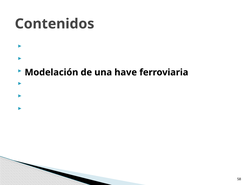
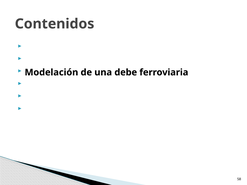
have: have -> debe
